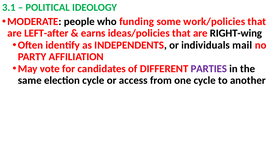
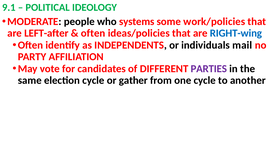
3.1: 3.1 -> 9.1
funding: funding -> systems
earns at (93, 33): earns -> often
RIGHT-wing colour: black -> blue
access: access -> gather
